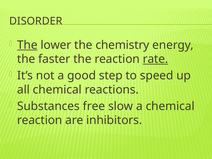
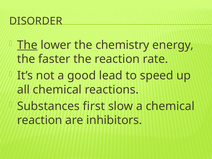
rate underline: present -> none
step: step -> lead
free: free -> first
